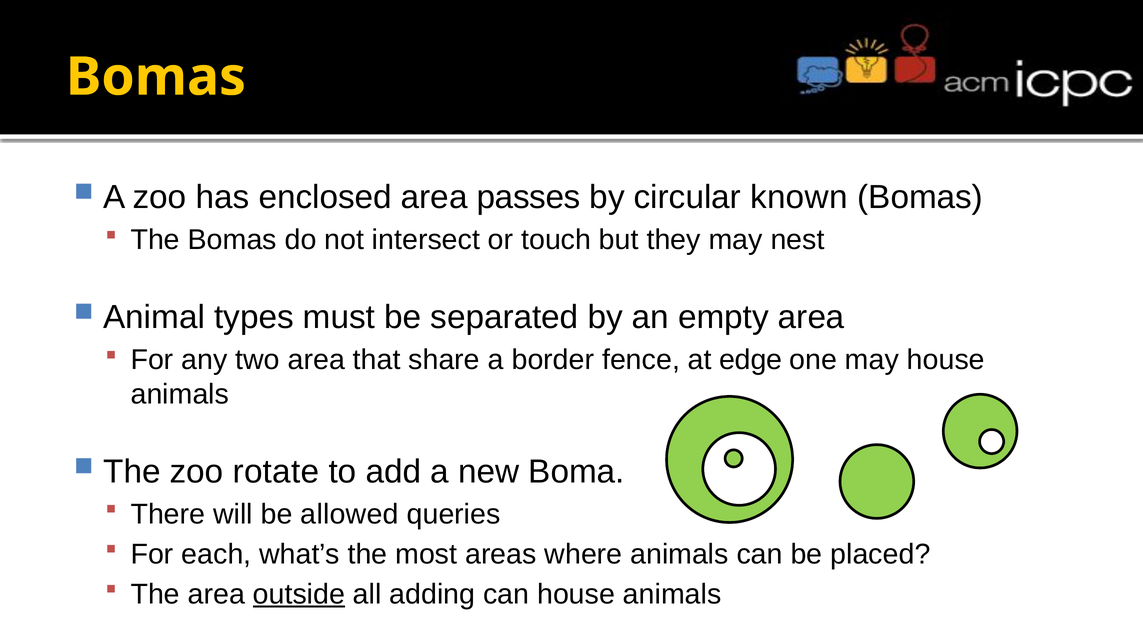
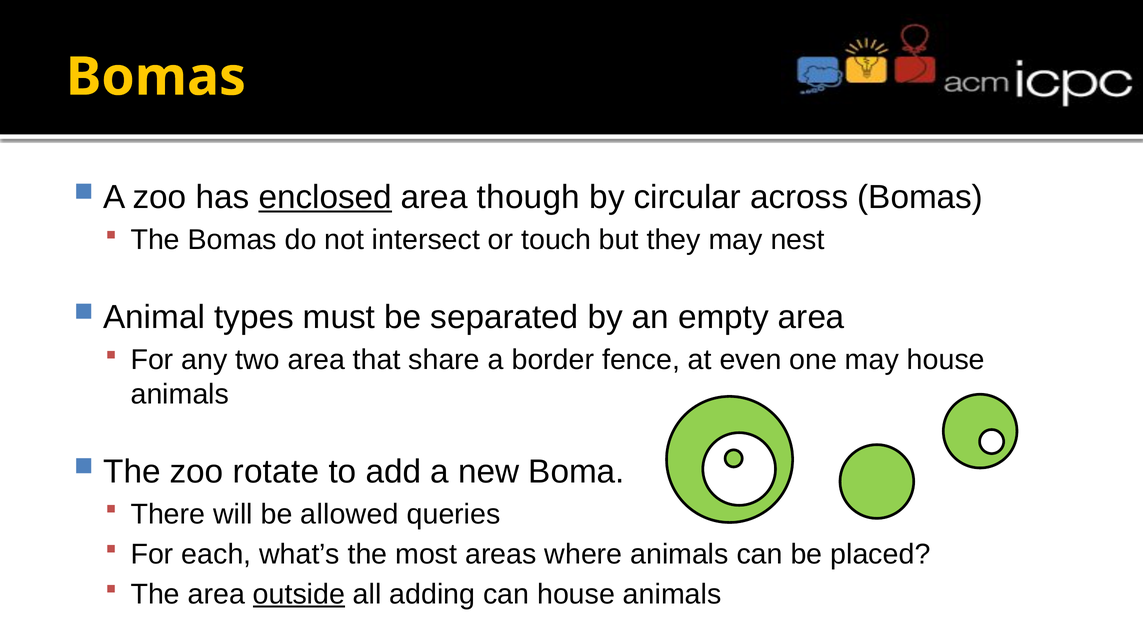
enclosed underline: none -> present
passes: passes -> though
known: known -> across
edge: edge -> even
